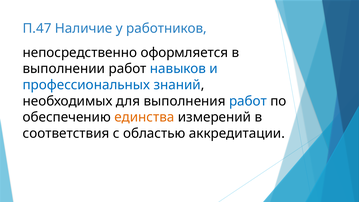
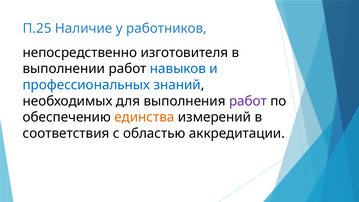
П.47: П.47 -> П.25
оформляется: оформляется -> изготовителя
работ at (248, 101) colour: blue -> purple
